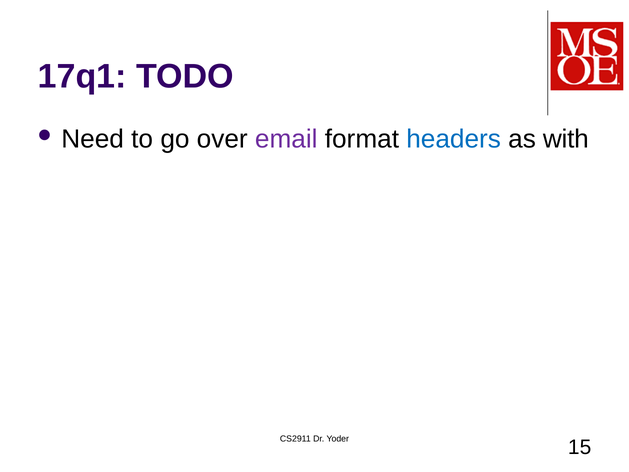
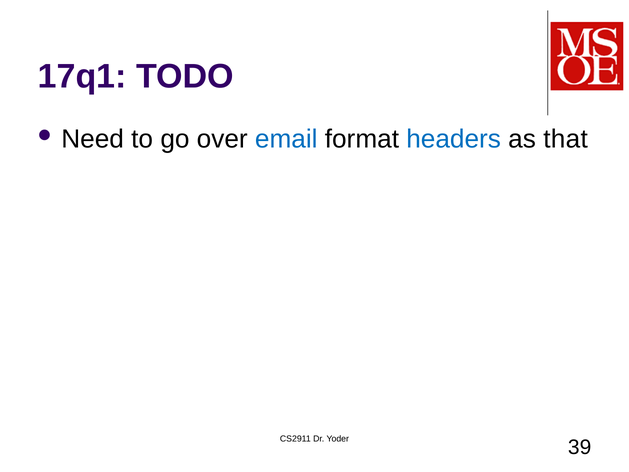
email colour: purple -> blue
with: with -> that
15: 15 -> 39
